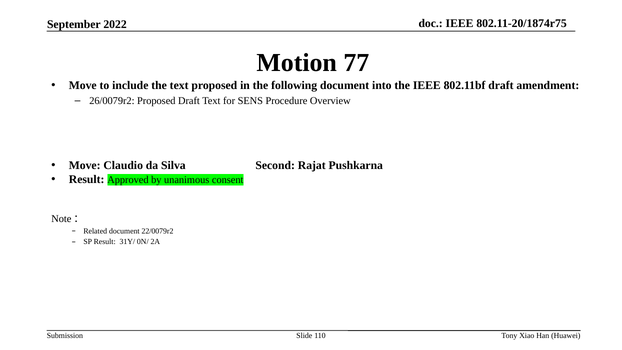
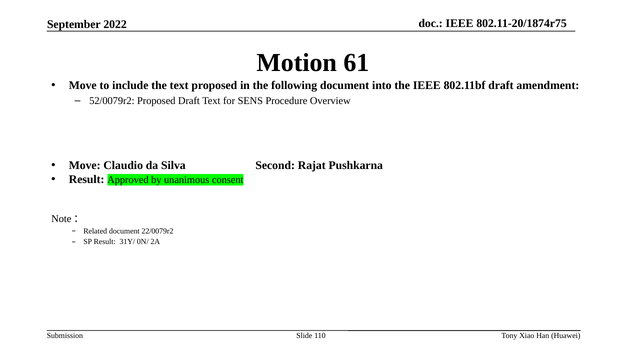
77: 77 -> 61
26/0079r2: 26/0079r2 -> 52/0079r2
